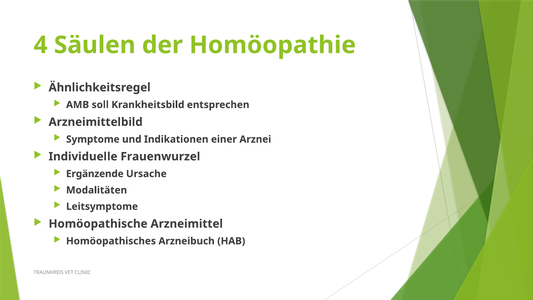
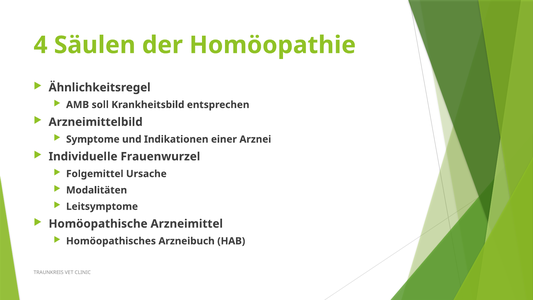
Ergänzende: Ergänzende -> Folgemittel
